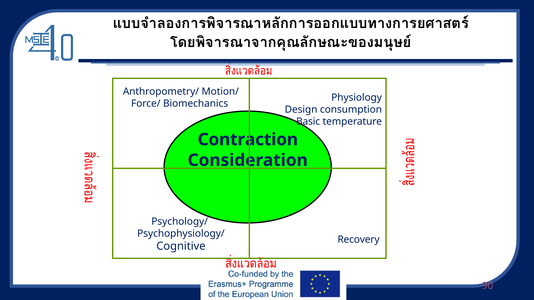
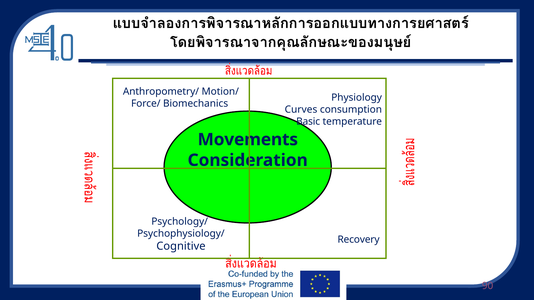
Design: Design -> Curves
Contraction: Contraction -> Movements
